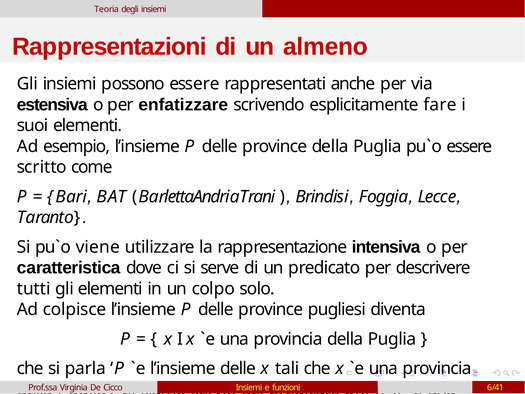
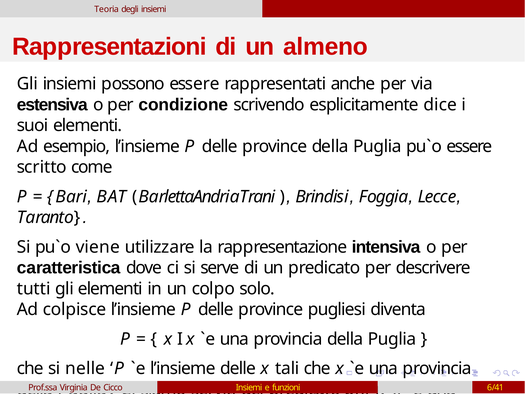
enfatizzare: enfatizzare -> condizione
fare: fare -> dice
parla: parla -> nelle
